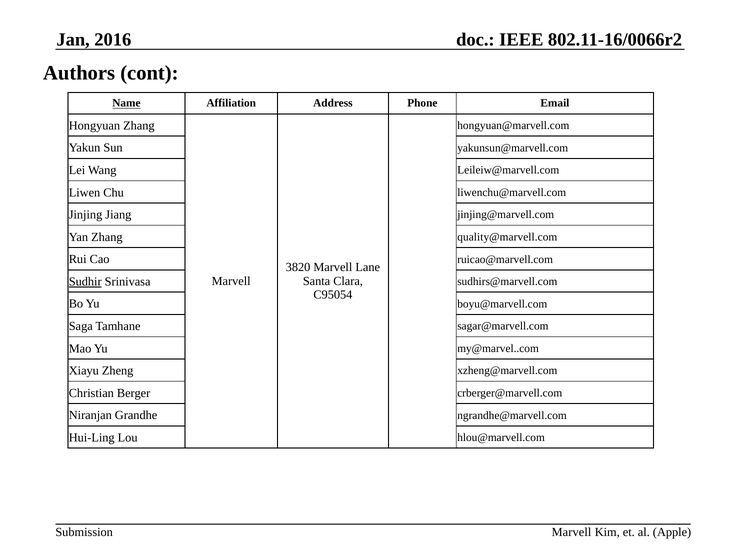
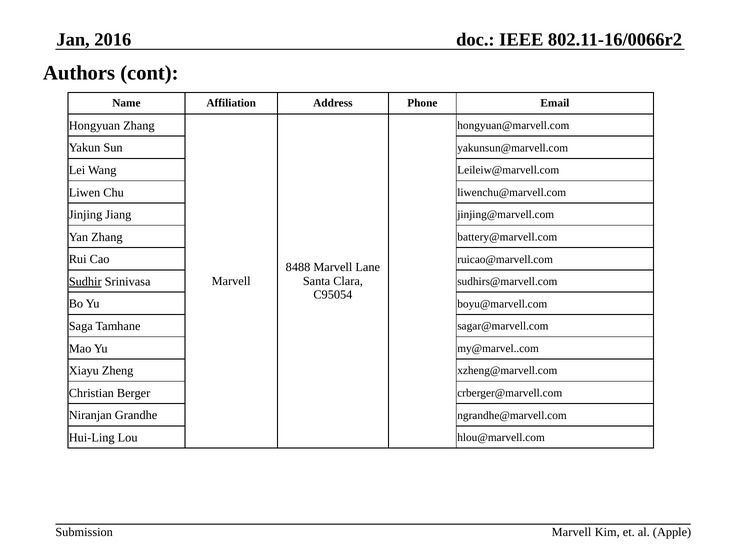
Name underline: present -> none
quality@marvell.com: quality@marvell.com -> battery@marvell.com
3820: 3820 -> 8488
